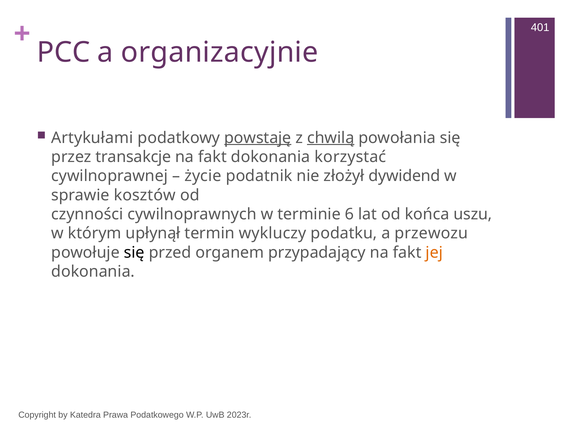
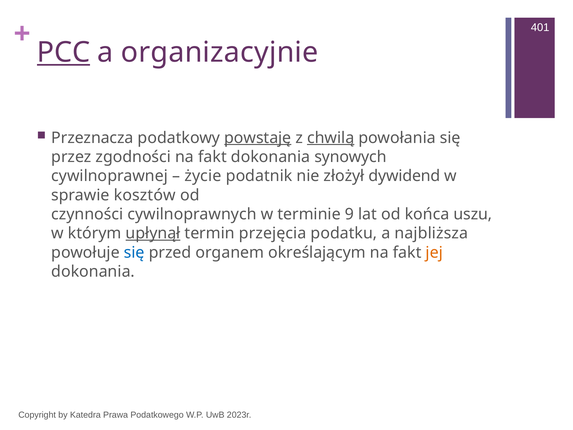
PCC underline: none -> present
Artykułami: Artykułami -> Przeznacza
transakcje: transakcje -> zgodności
korzystać: korzystać -> synowych
6: 6 -> 9
upłynął underline: none -> present
wykluczy: wykluczy -> przejęcia
przewozu: przewozu -> najbliższa
się at (134, 252) colour: black -> blue
przypadający: przypadający -> określającym
